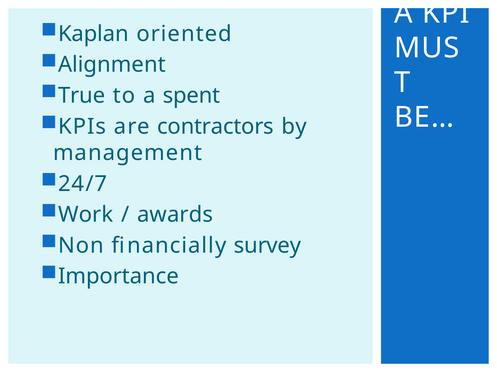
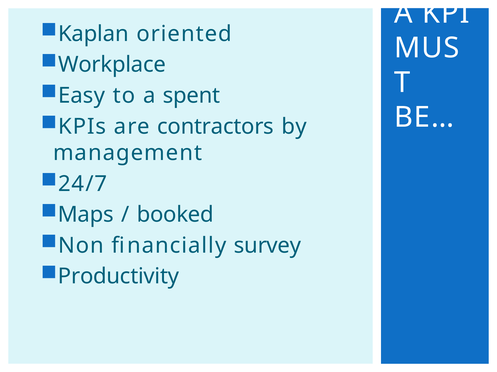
Alignment: Alignment -> Workplace
True: True -> Easy
Work: Work -> Maps
awards: awards -> booked
Importance: Importance -> Productivity
